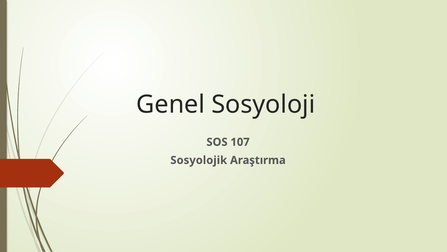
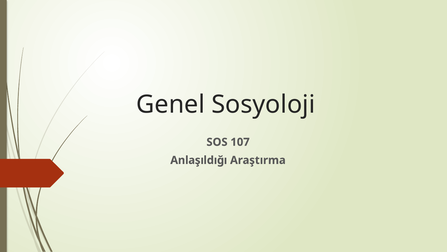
Sosyolojik: Sosyolojik -> Anlaşıldığı
